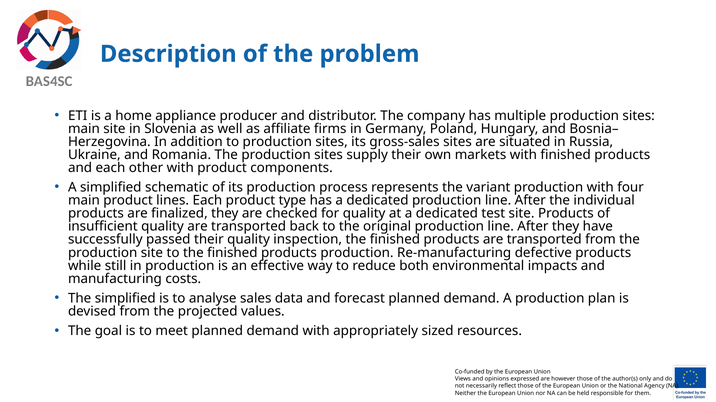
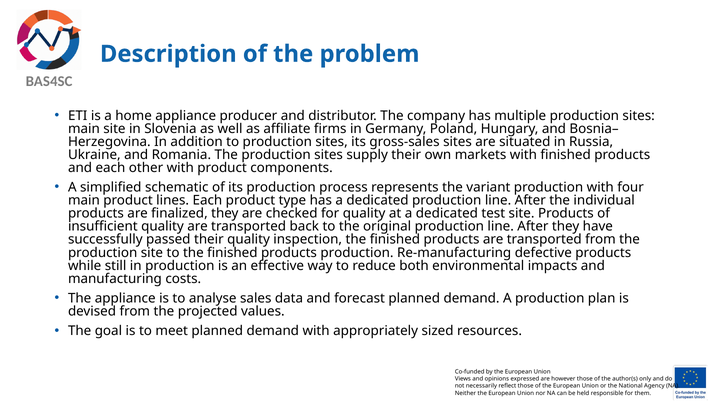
The simplified: simplified -> appliance
